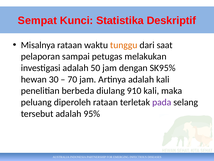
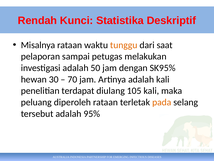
Sempat: Sempat -> Rendah
berbeda: berbeda -> terdapat
910: 910 -> 105
pada colour: purple -> orange
